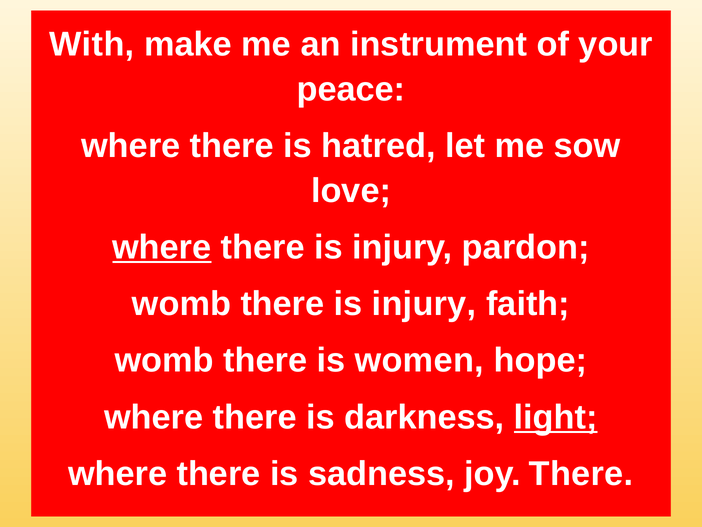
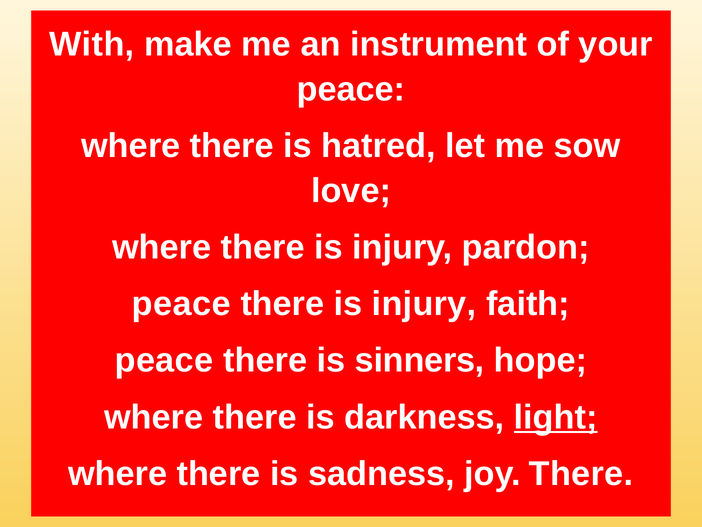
where at (162, 247) underline: present -> none
womb at (181, 304): womb -> peace
womb at (164, 360): womb -> peace
women: women -> sinners
